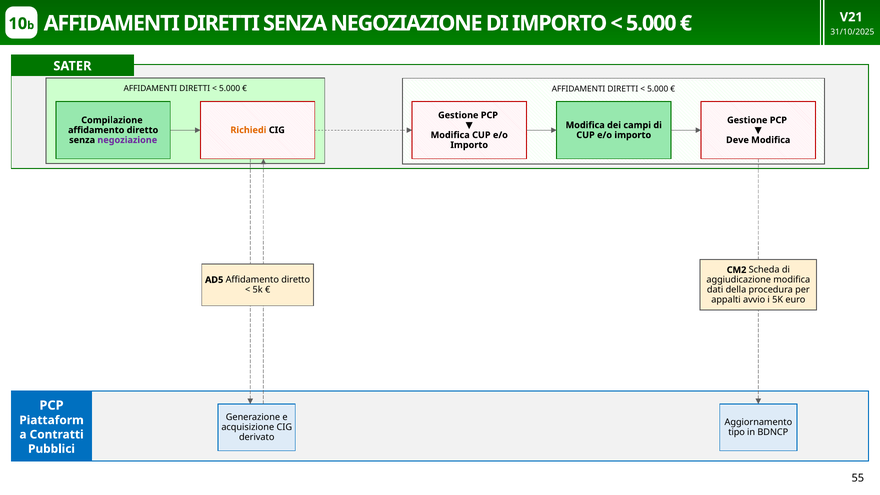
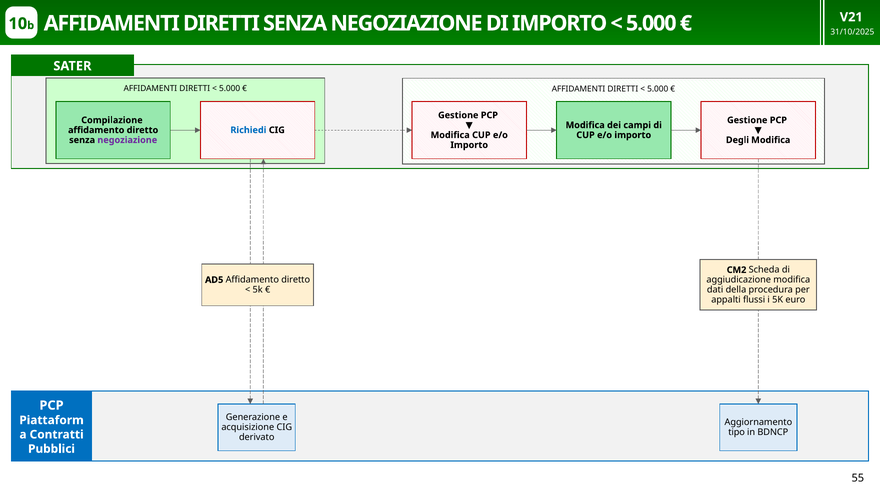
Richiedi colour: orange -> blue
Deve: Deve -> Degli
avvio: avvio -> flussi
